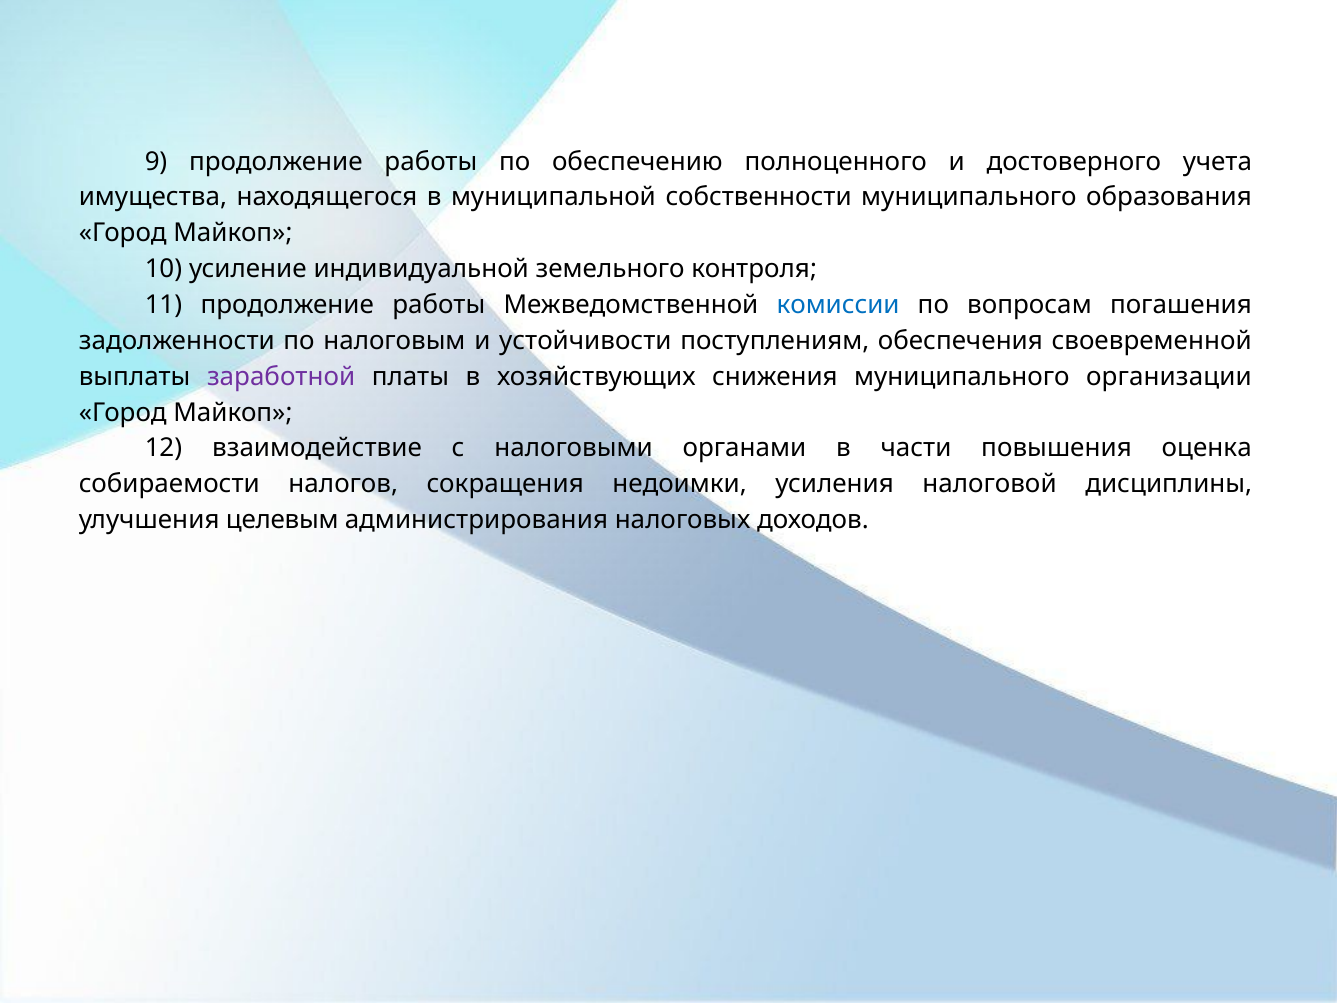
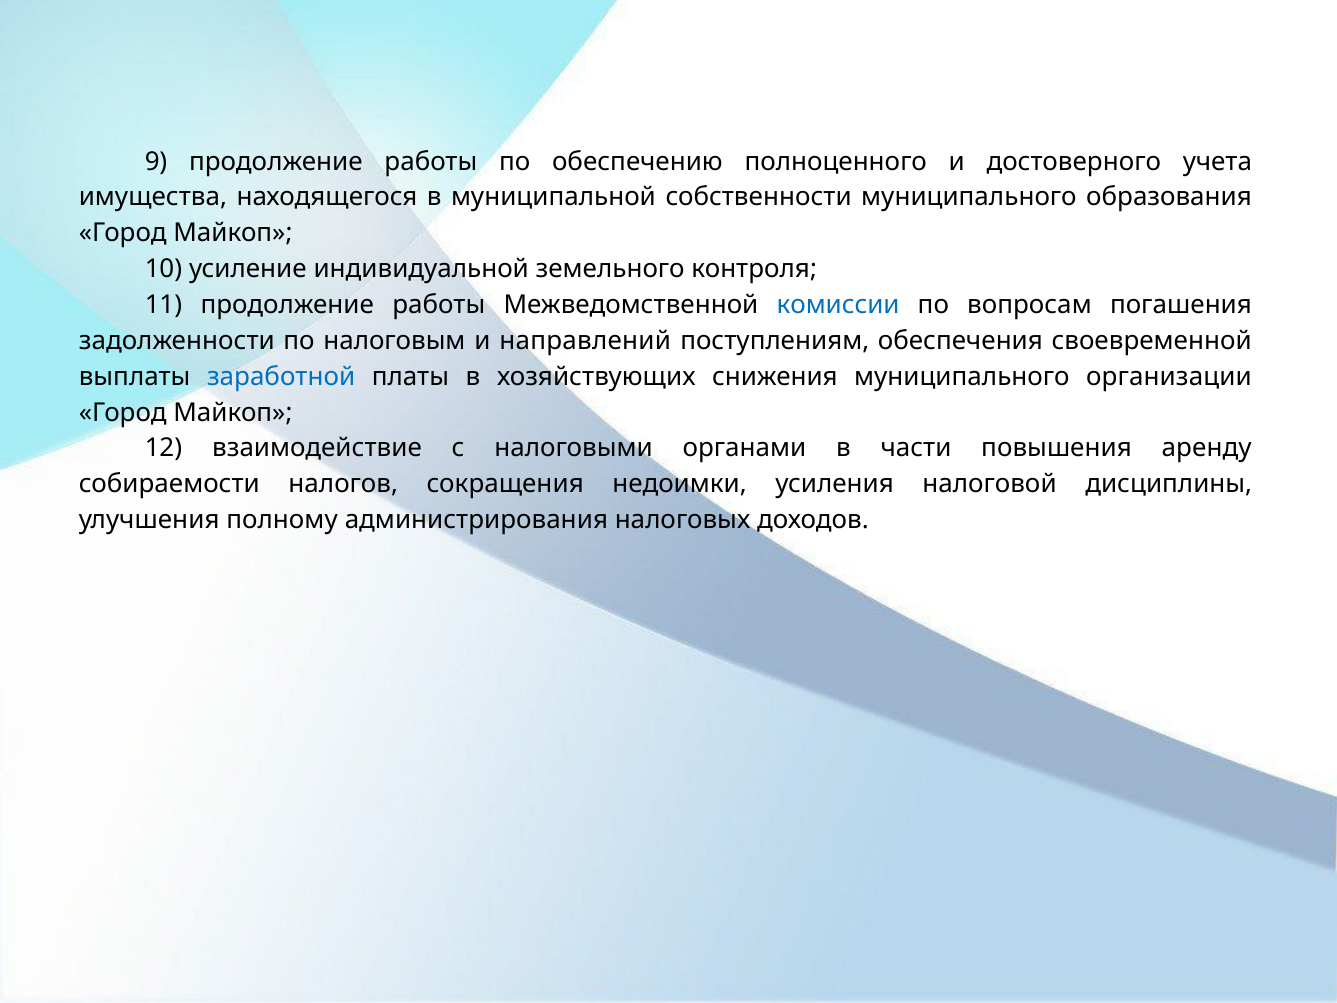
устойчивости: устойчивости -> направлений
заработной colour: purple -> blue
оценка: оценка -> аренду
целевым: целевым -> полному
